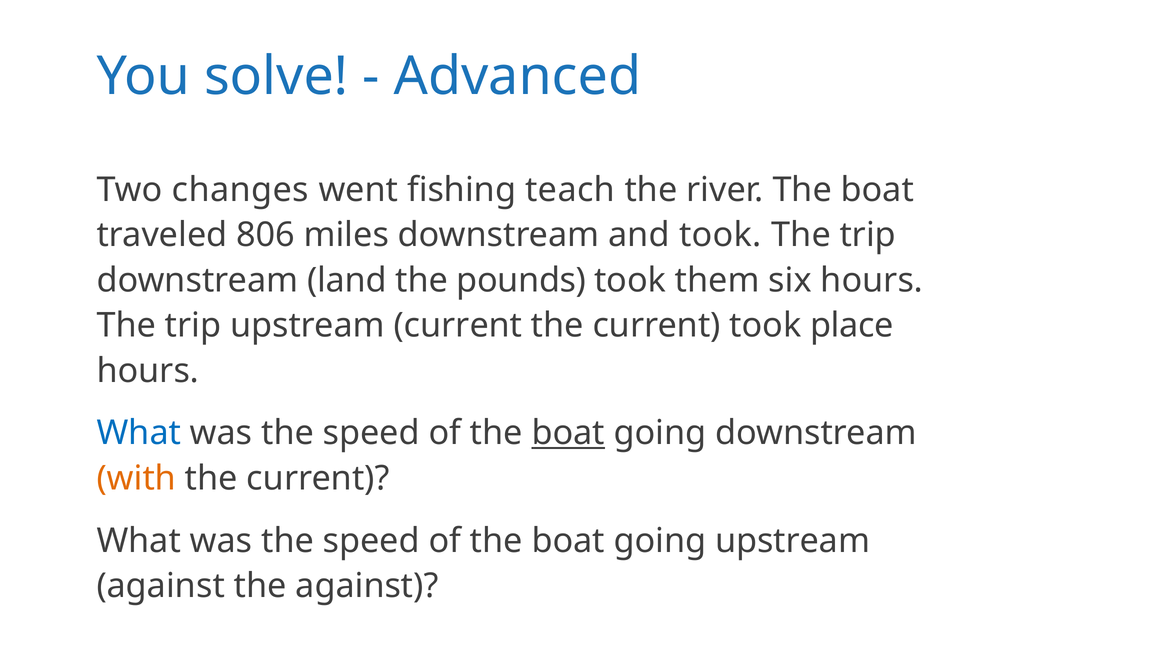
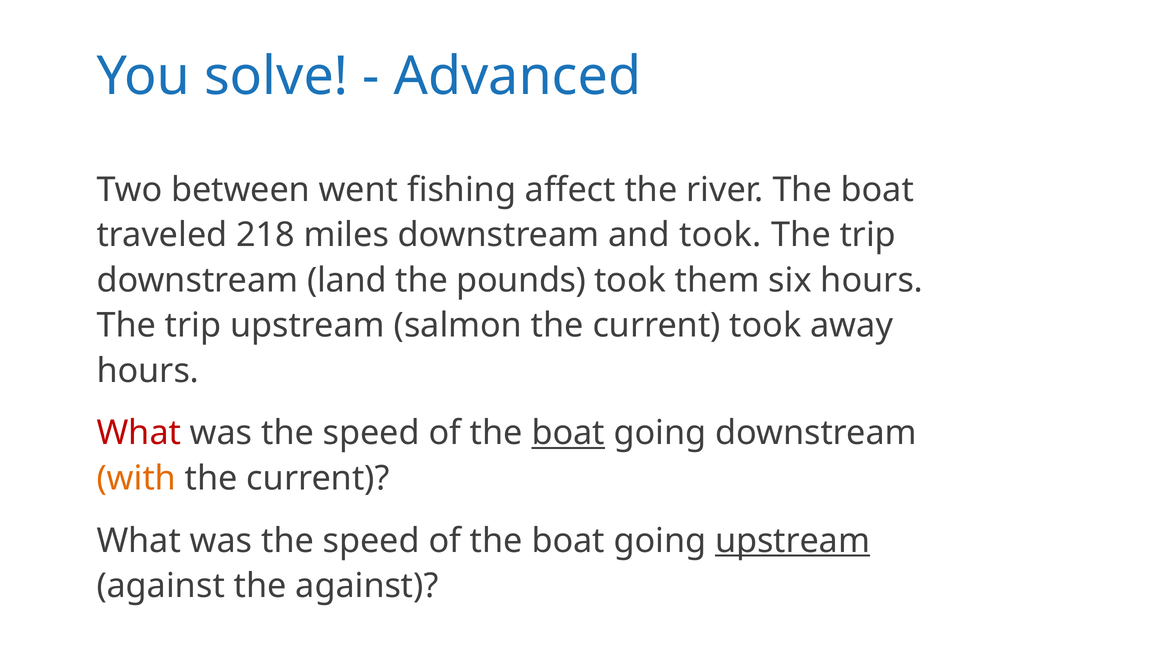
changes: changes -> between
teach: teach -> affect
806: 806 -> 218
upstream current: current -> salmon
place: place -> away
What at (139, 433) colour: blue -> red
upstream at (793, 540) underline: none -> present
